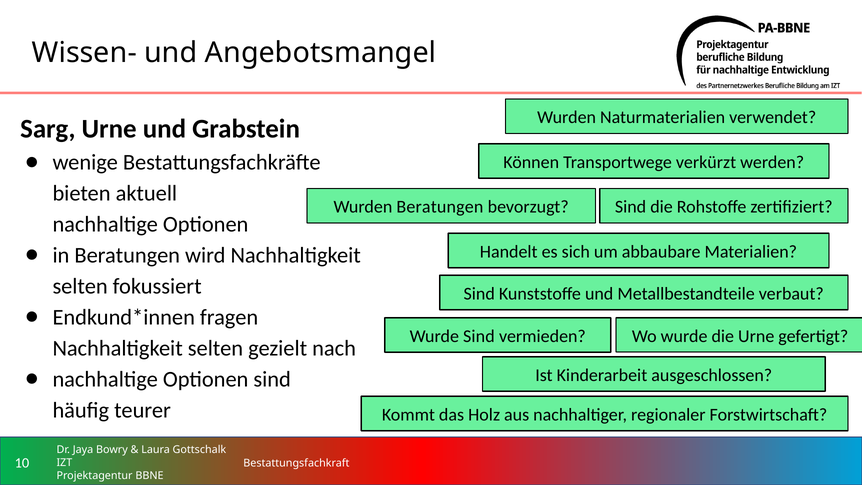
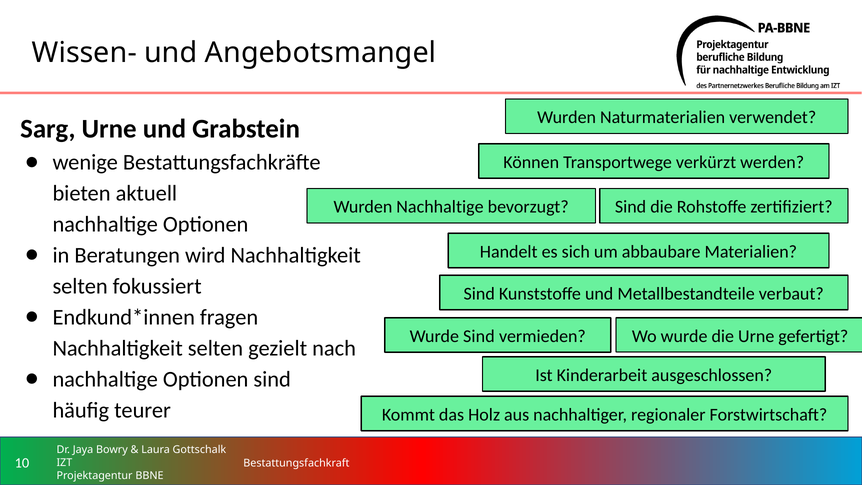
Wurden Beratungen: Beratungen -> Nachhaltige
